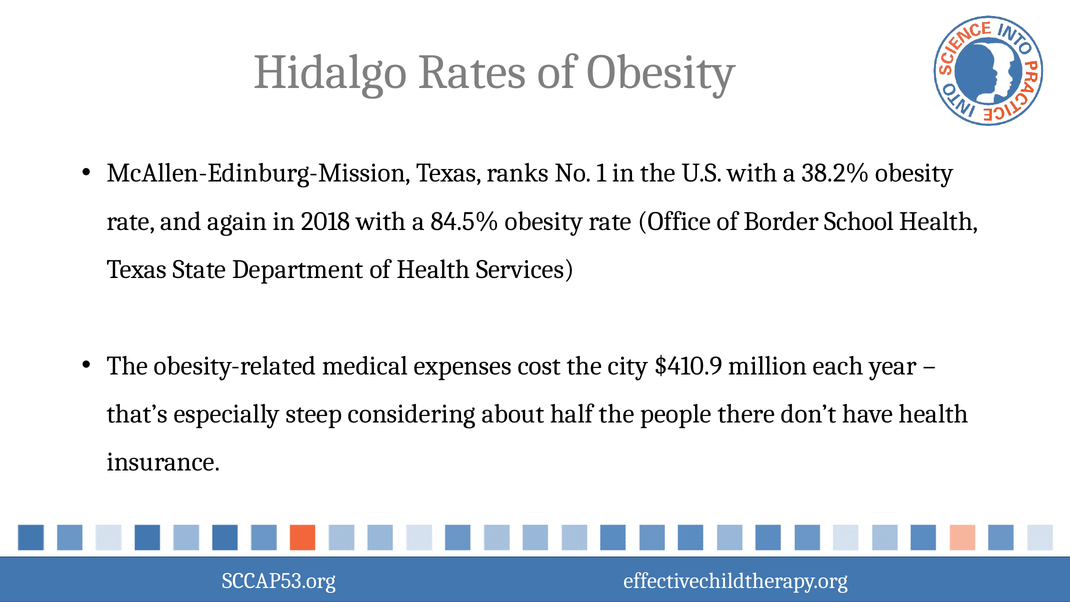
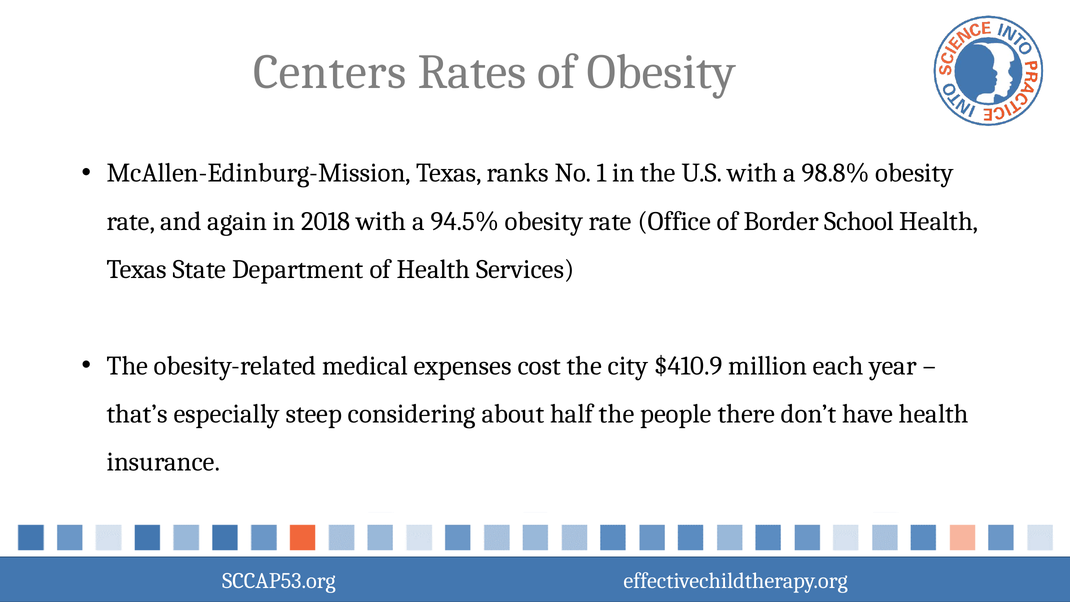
Hidalgo: Hidalgo -> Centers
38.2%: 38.2% -> 98.8%
84.5%: 84.5% -> 94.5%
